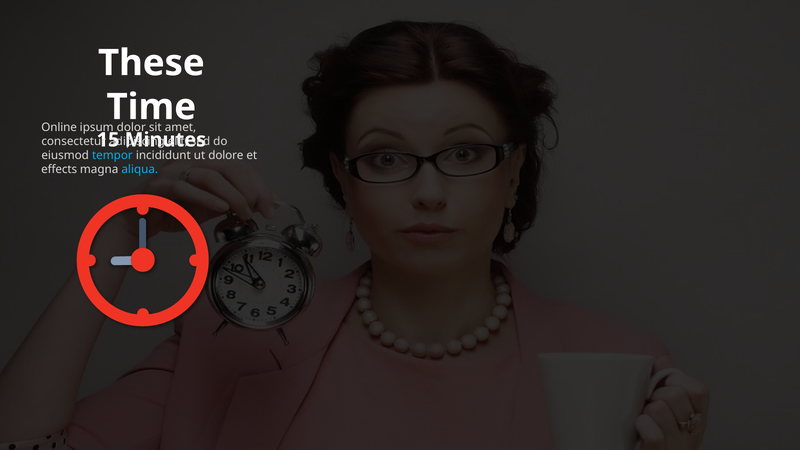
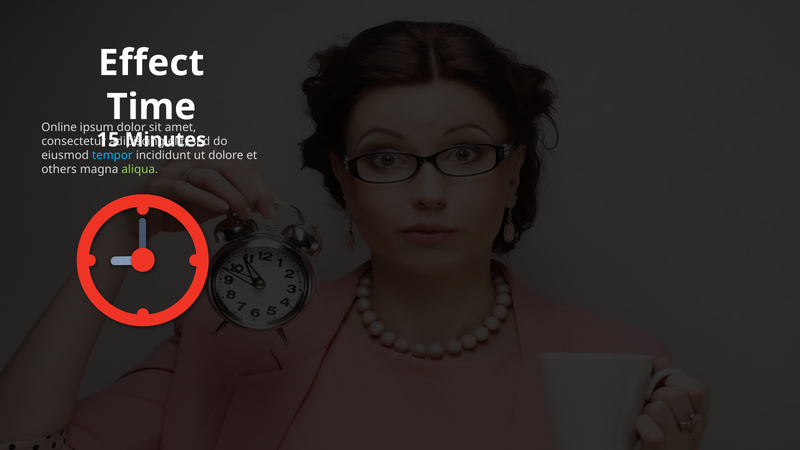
These: These -> Effect
effects: effects -> others
aliqua colour: light blue -> light green
